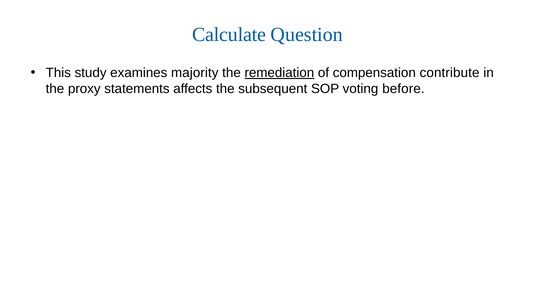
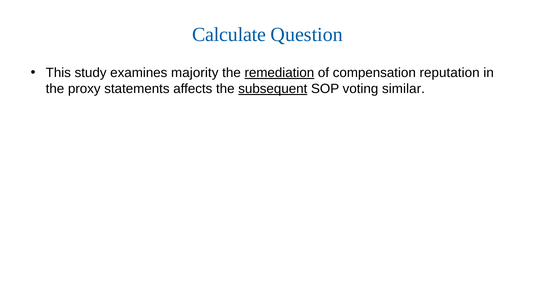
contribute: contribute -> reputation
subsequent underline: none -> present
before: before -> similar
